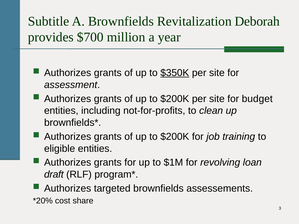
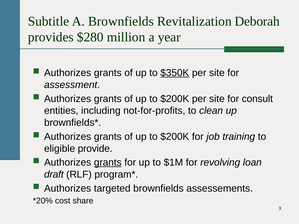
$700: $700 -> $280
budget: budget -> consult
eligible entities: entities -> provide
grants at (108, 163) underline: none -> present
